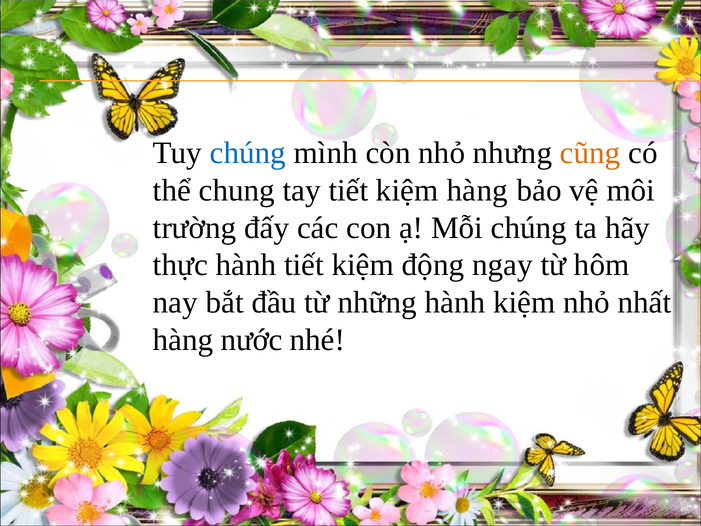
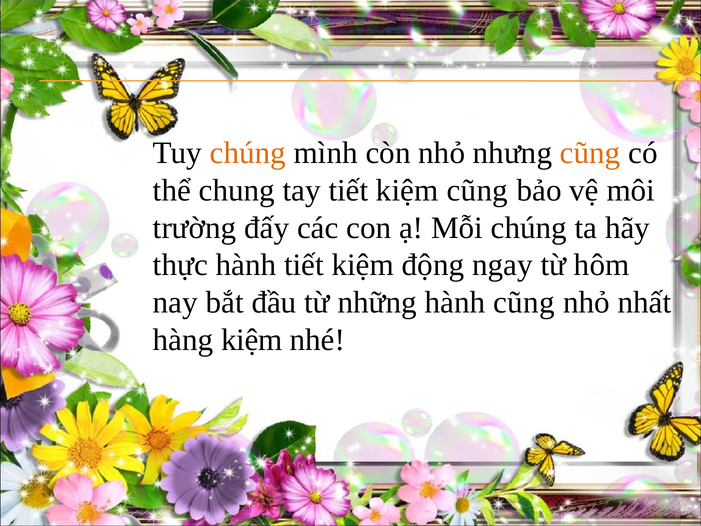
chúng at (248, 153) colour: blue -> orange
kiệm hàng: hàng -> cũng
hành kiệm: kiệm -> cũng
hàng nước: nước -> kiệm
